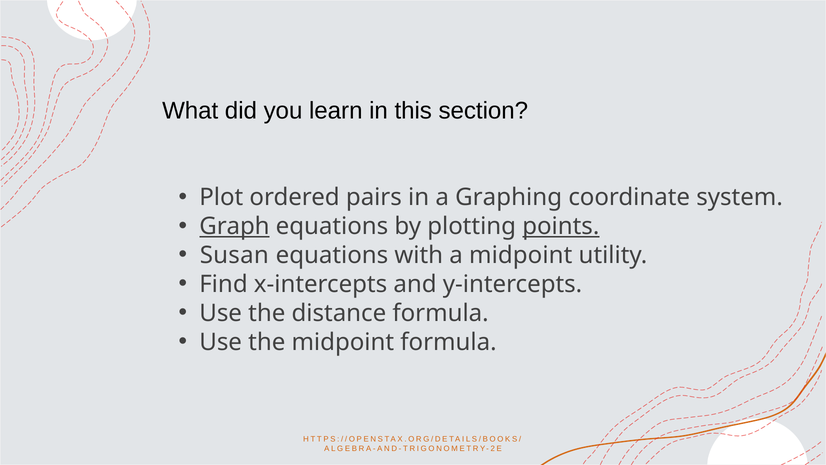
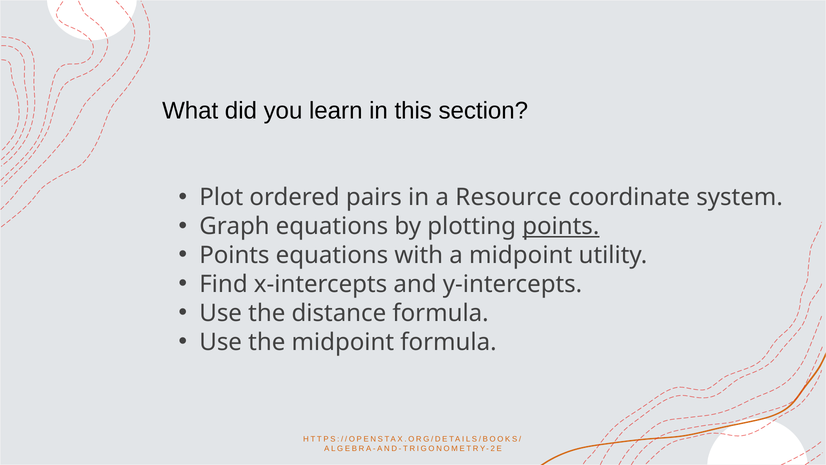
Graphing: Graphing -> Resource
Graph underline: present -> none
Susan at (234, 255): Susan -> Points
